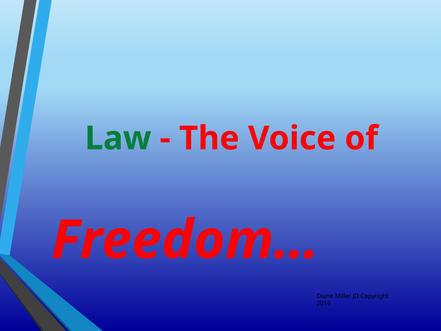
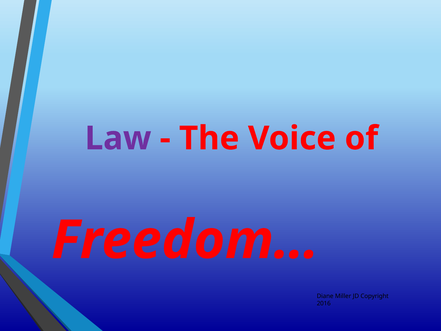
Law colour: green -> purple
